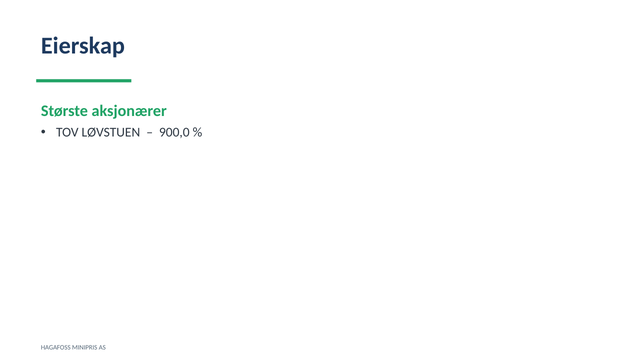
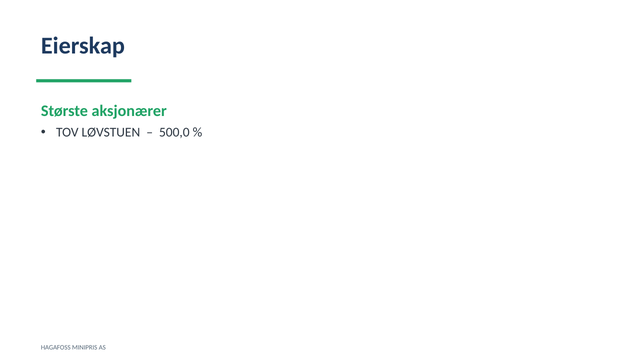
900,0: 900,0 -> 500,0
